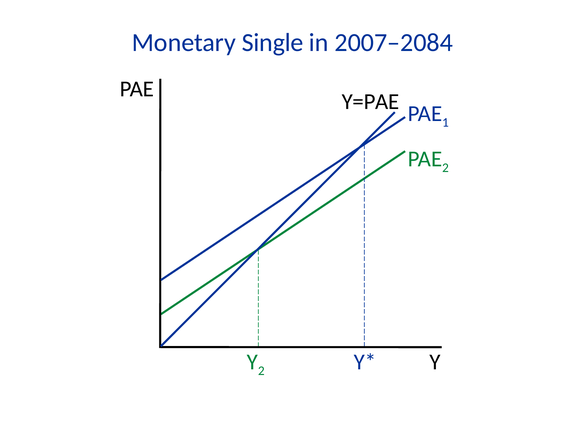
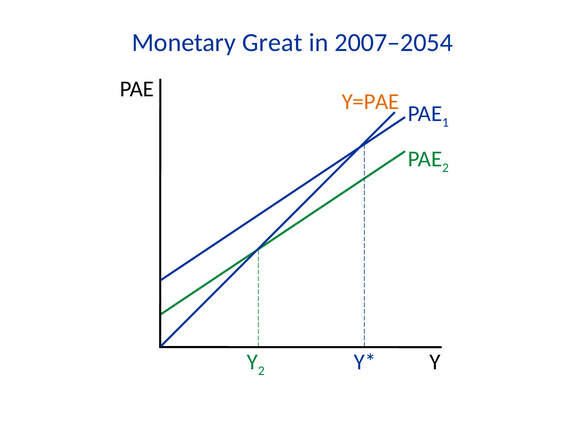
Single: Single -> Great
2007–2084: 2007–2084 -> 2007–2054
Y=PAE colour: black -> orange
